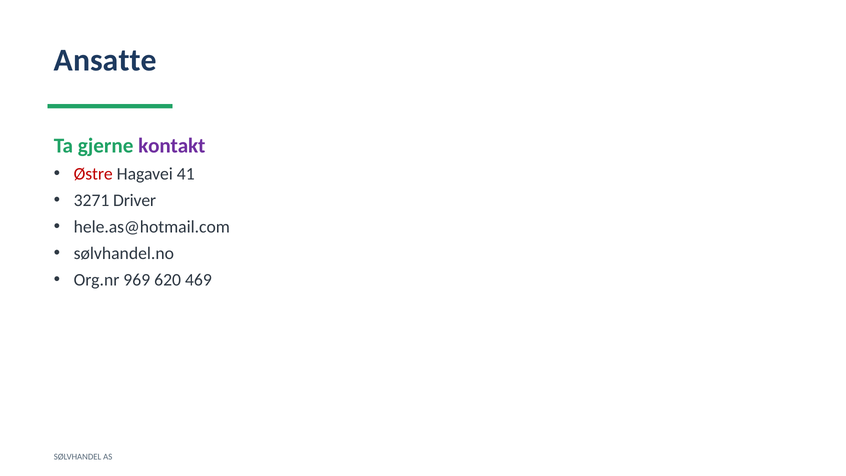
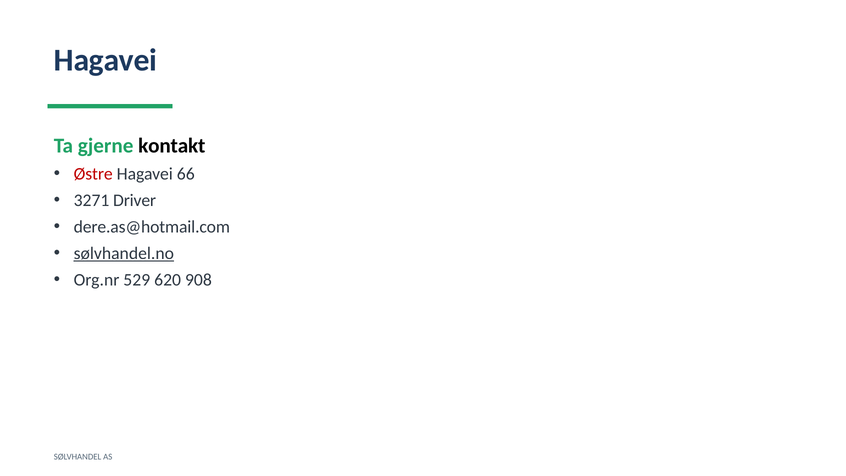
Ansatte at (105, 60): Ansatte -> Hagavei
kontakt colour: purple -> black
41: 41 -> 66
hele.as@hotmail.com: hele.as@hotmail.com -> dere.as@hotmail.com
sølvhandel.no underline: none -> present
969: 969 -> 529
469: 469 -> 908
